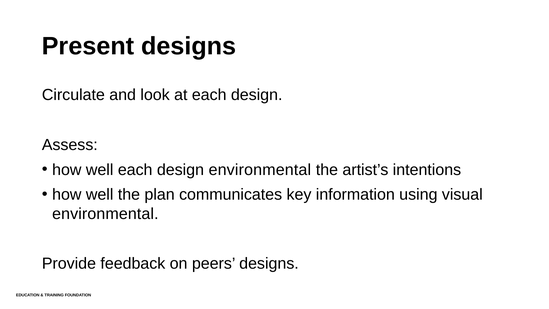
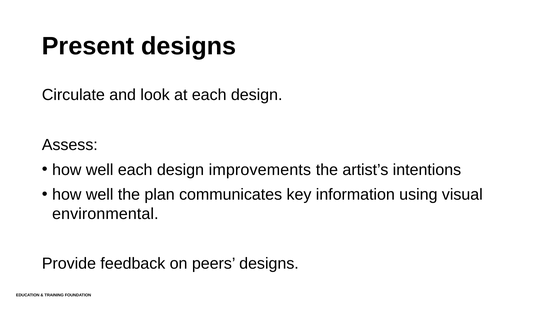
design environmental: environmental -> improvements
